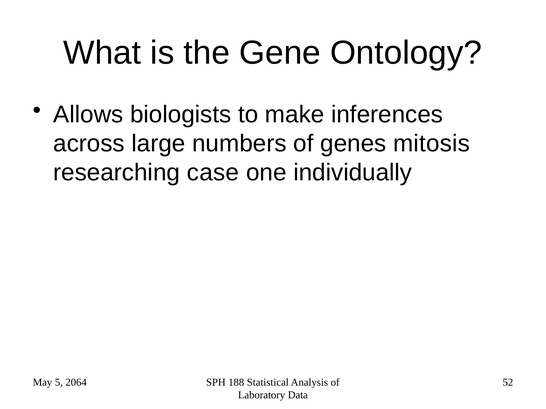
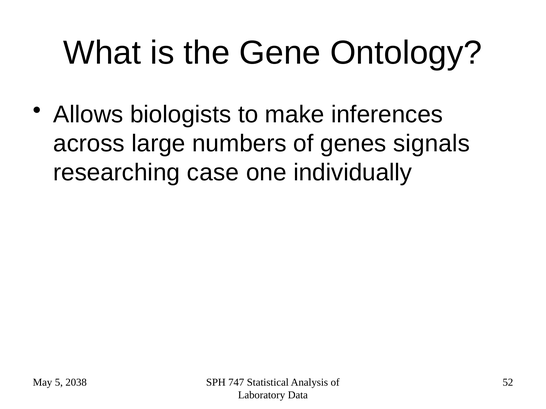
mitosis: mitosis -> signals
2064: 2064 -> 2038
188: 188 -> 747
